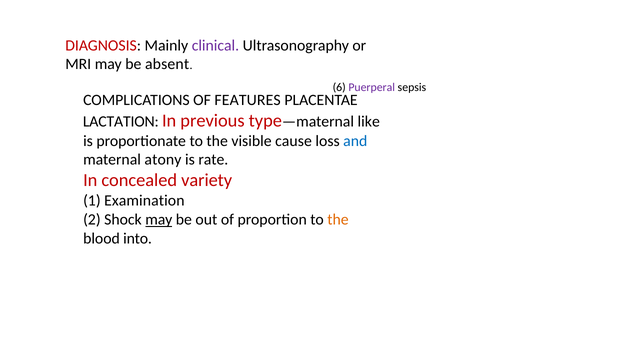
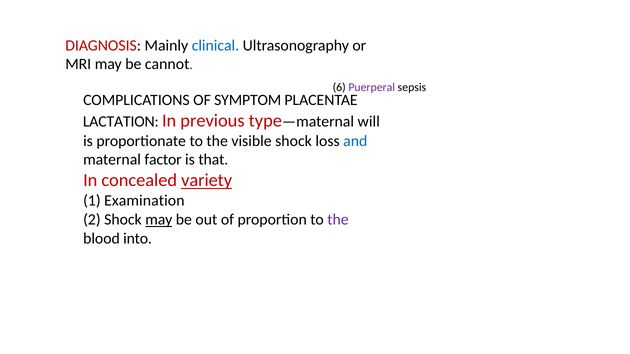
clinical colour: purple -> blue
absent: absent -> cannot
FEATURES: FEATURES -> SYMPTOM
like: like -> will
visible cause: cause -> shock
atony: atony -> factor
rate: rate -> that
variety underline: none -> present
the at (338, 220) colour: orange -> purple
